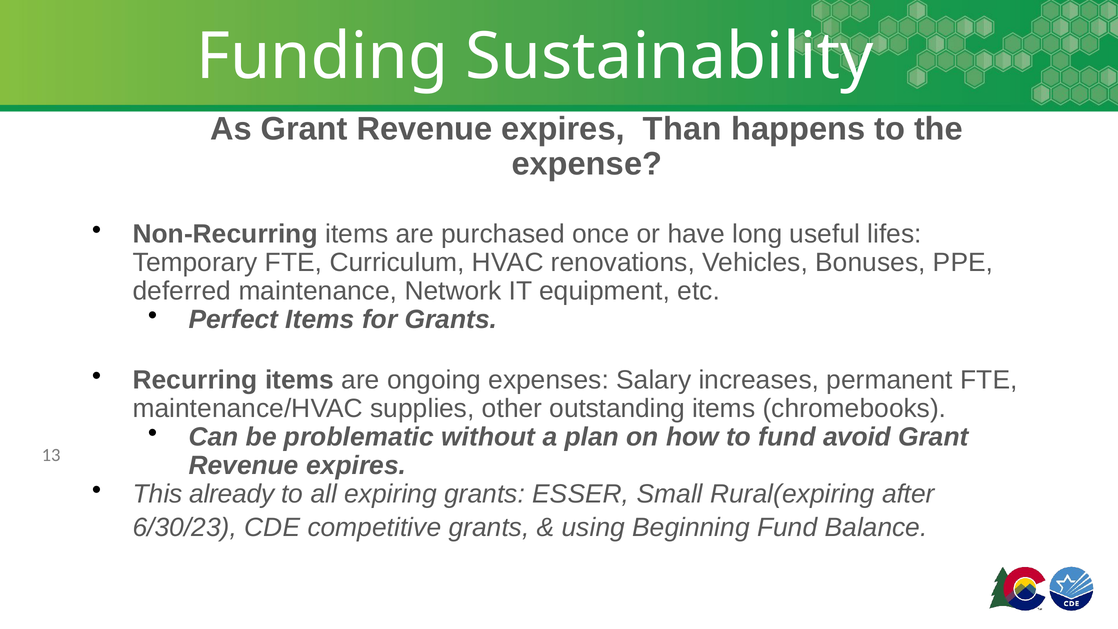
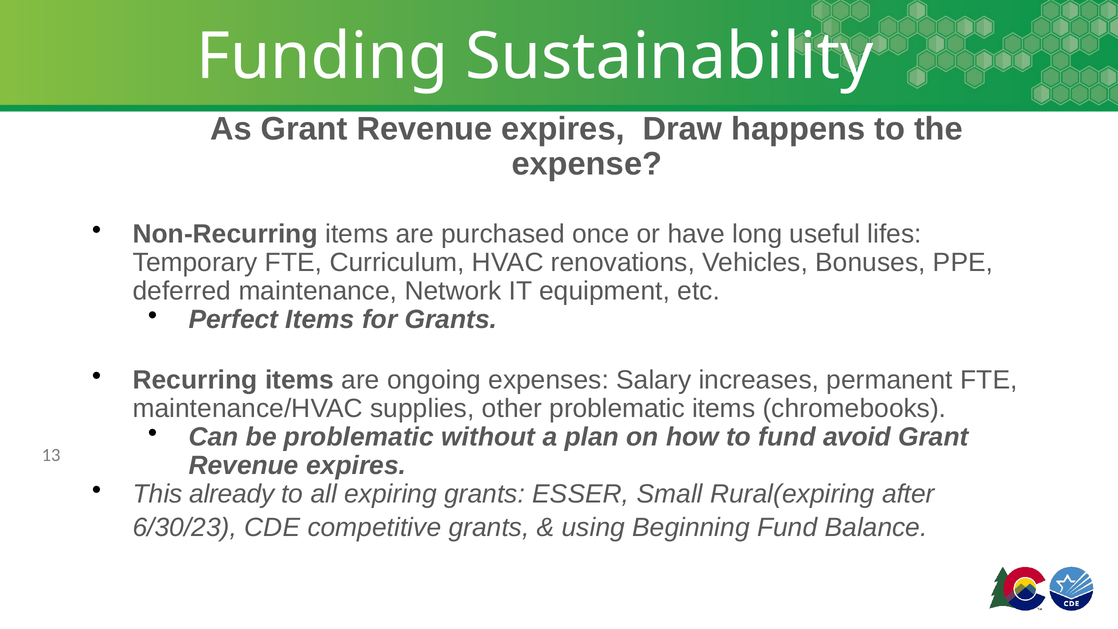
Than: Than -> Draw
other outstanding: outstanding -> problematic
